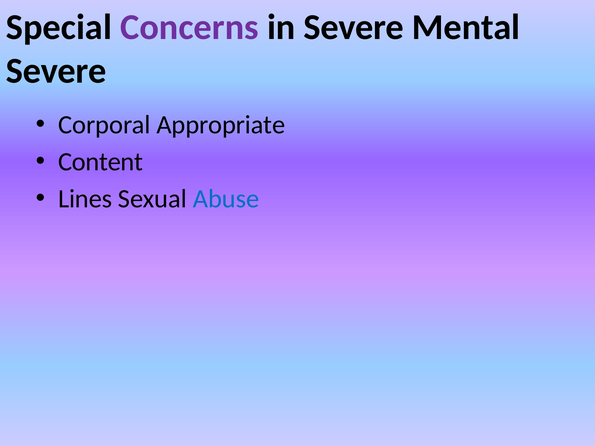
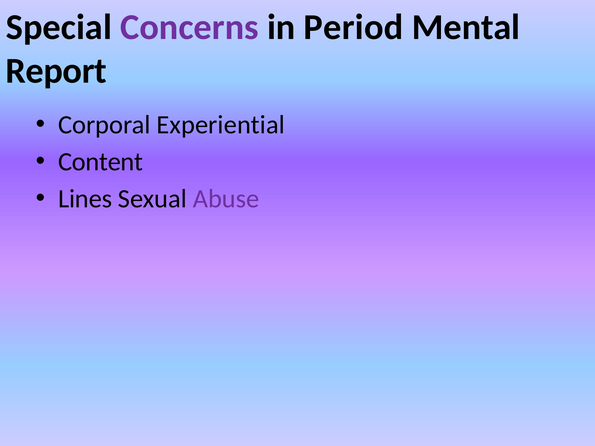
in Severe: Severe -> Period
Severe at (56, 71): Severe -> Report
Appropriate: Appropriate -> Experiential
Abuse colour: blue -> purple
